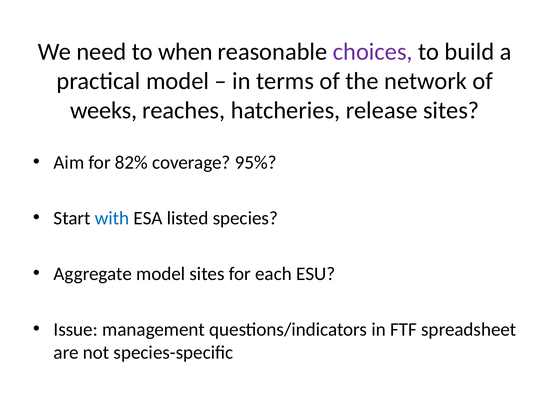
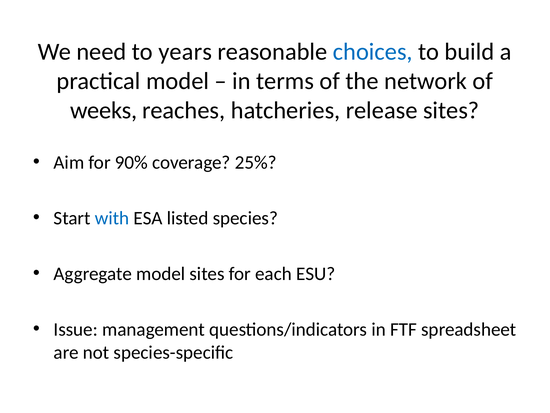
when: when -> years
choices colour: purple -> blue
82%: 82% -> 90%
95%: 95% -> 25%
